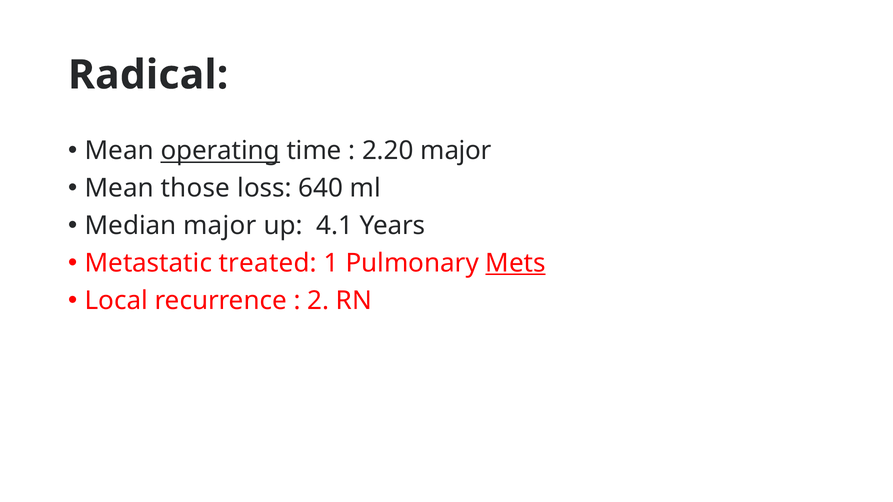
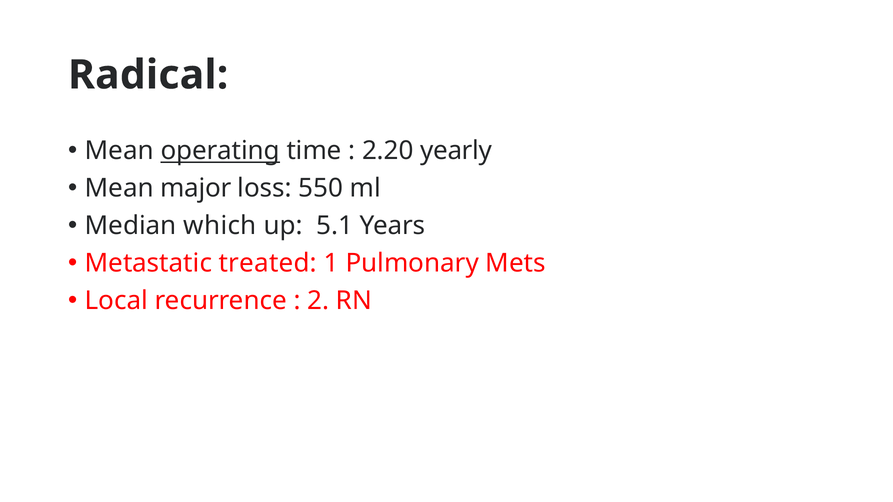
2.20 major: major -> yearly
those: those -> major
640: 640 -> 550
Median major: major -> which
4.1: 4.1 -> 5.1
Mets underline: present -> none
